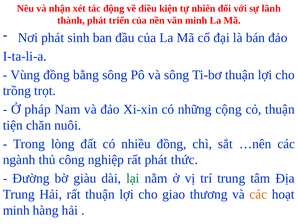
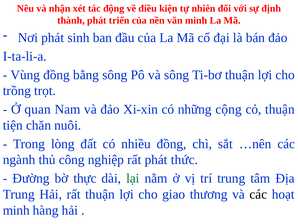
lãnh: lãnh -> định
pháp: pháp -> quan
giàu: giàu -> thực
các at (258, 194) colour: orange -> black
